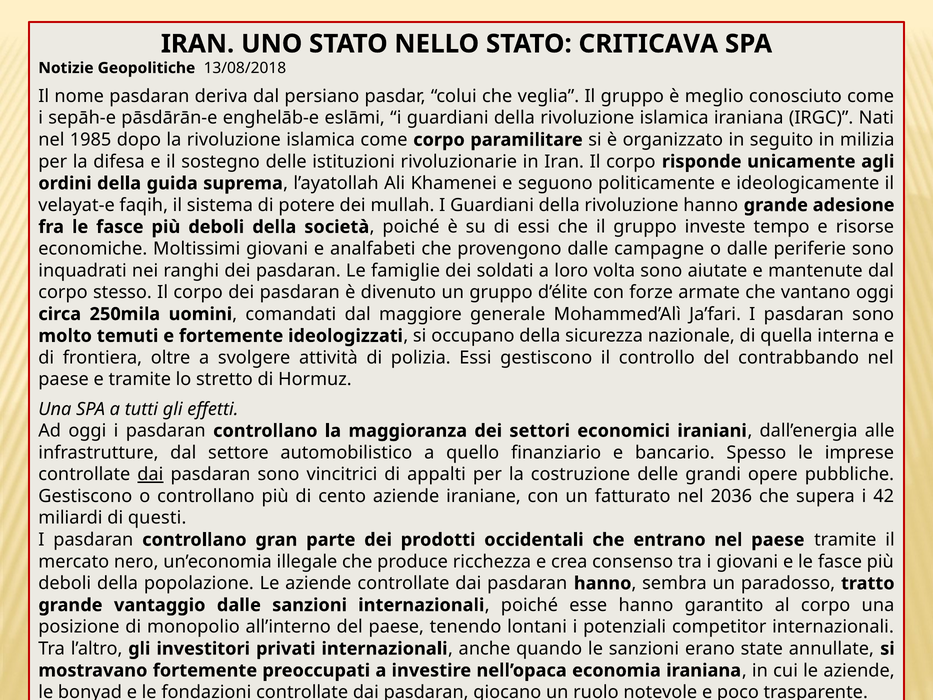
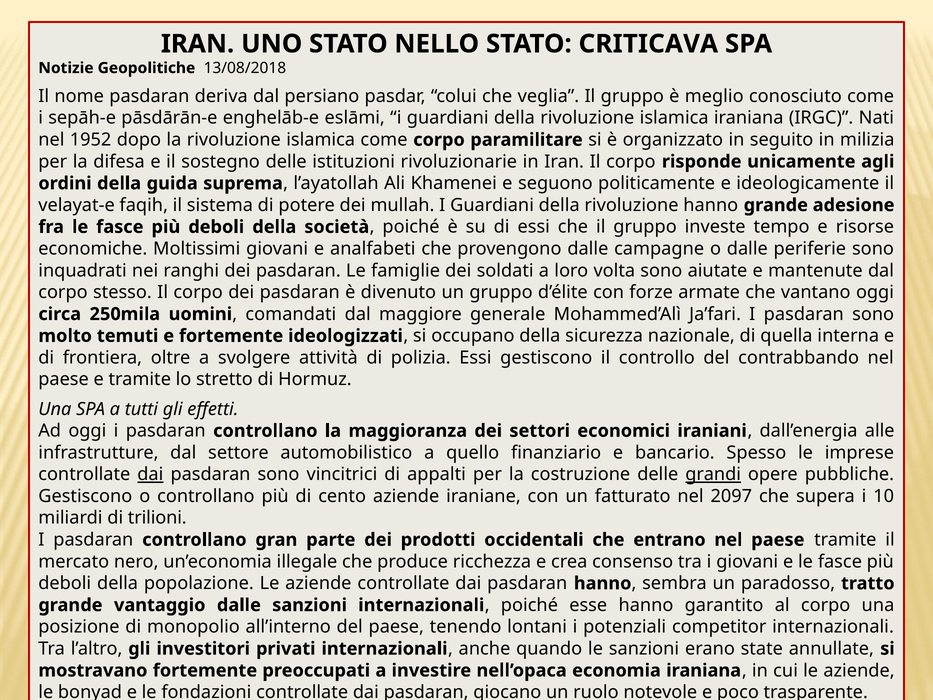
1985: 1985 -> 1952
grandi underline: none -> present
2036: 2036 -> 2097
42: 42 -> 10
questi: questi -> trilioni
